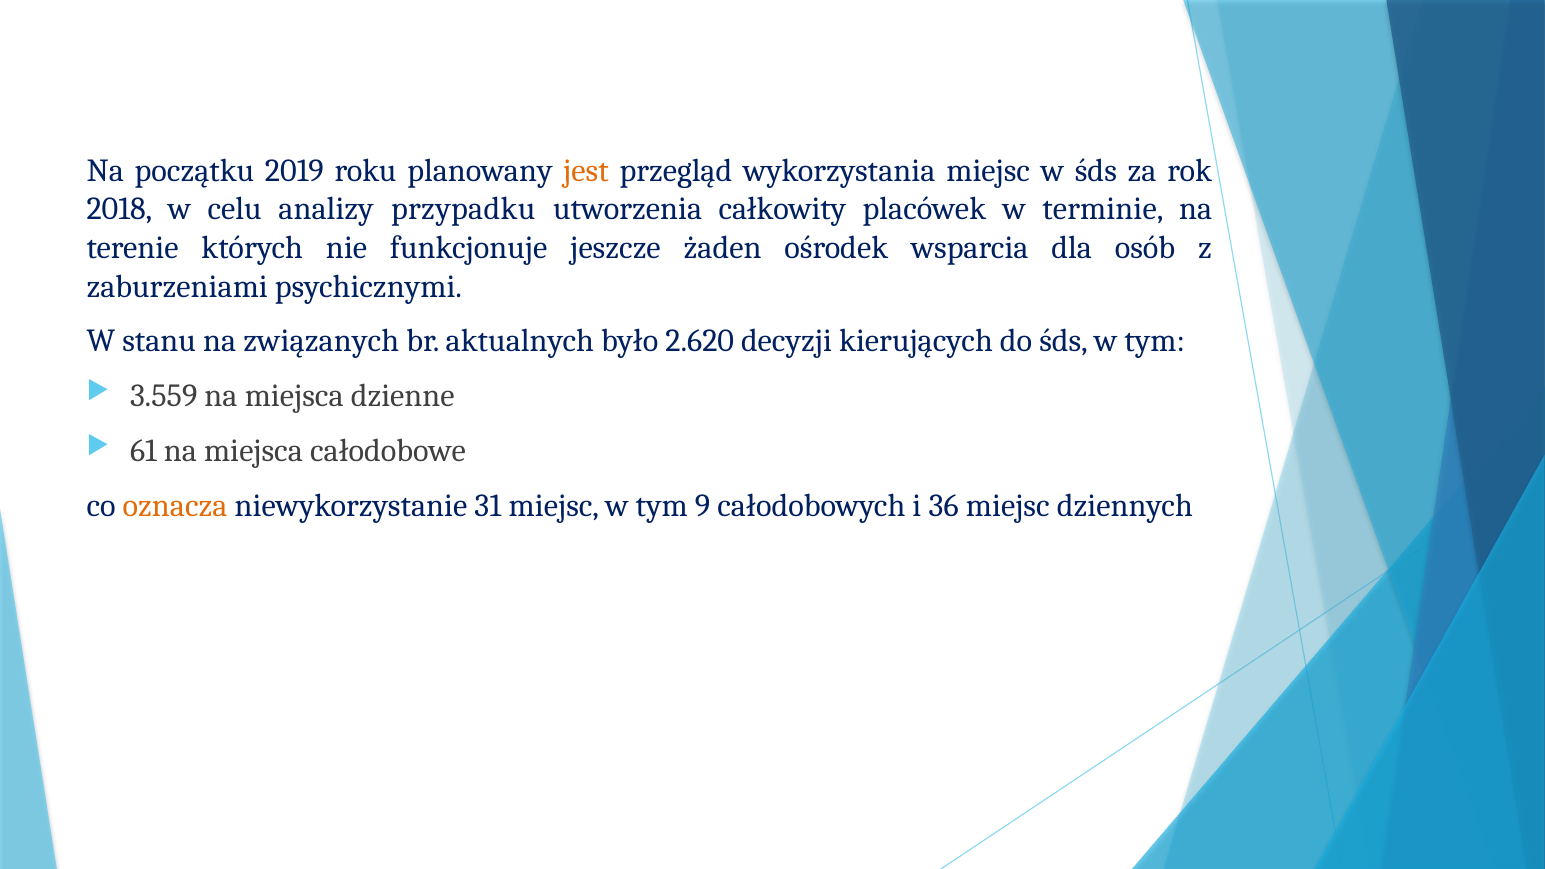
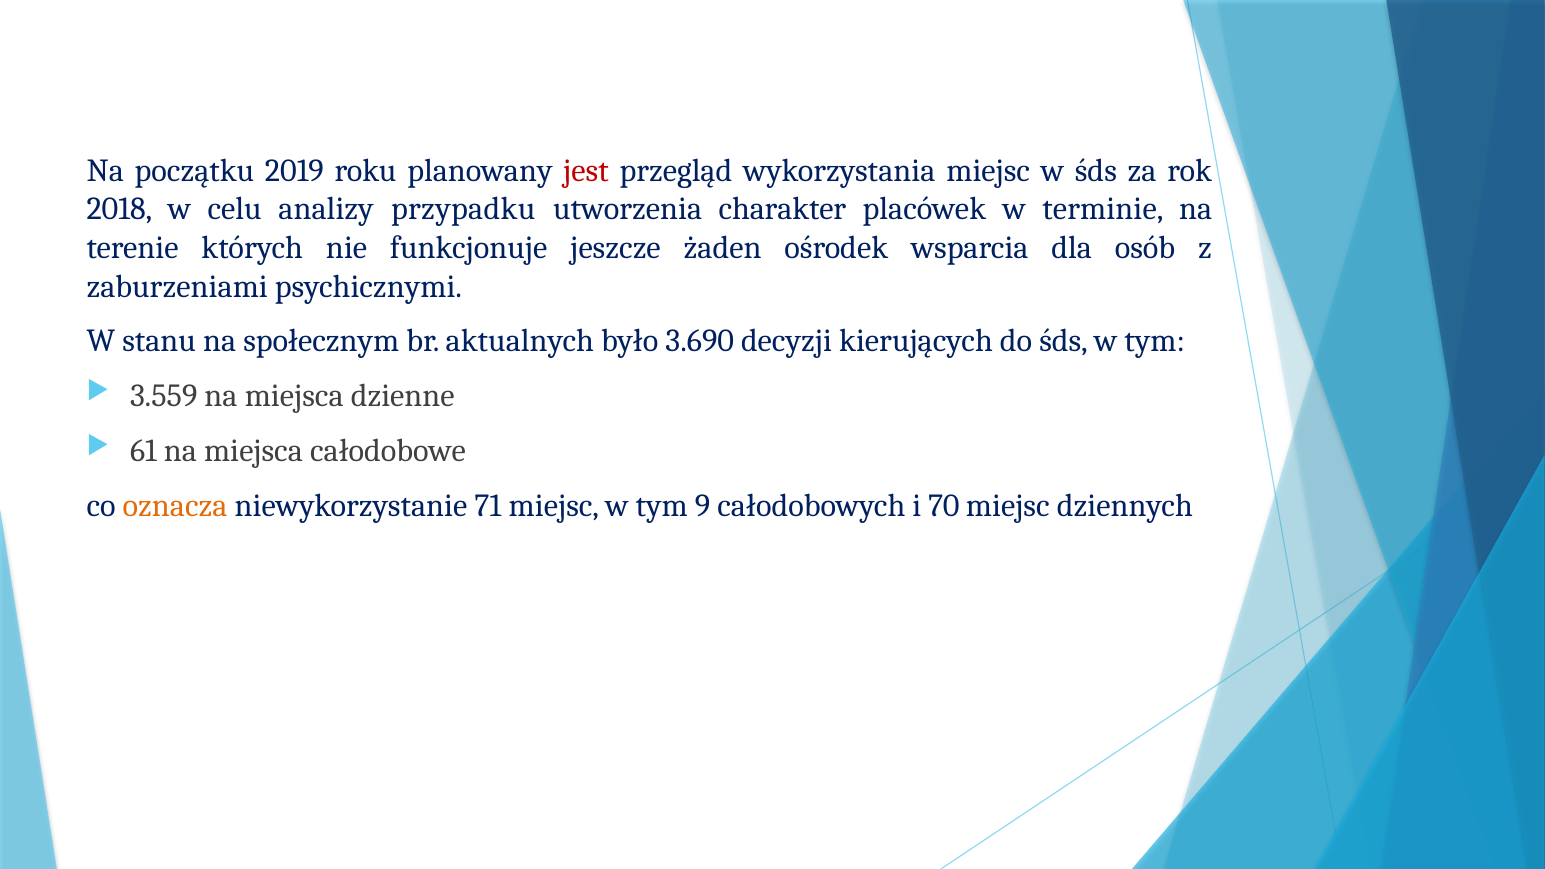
jest colour: orange -> red
całkowity: całkowity -> charakter
związanych: związanych -> społecznym
2.620: 2.620 -> 3.690
31: 31 -> 71
36: 36 -> 70
